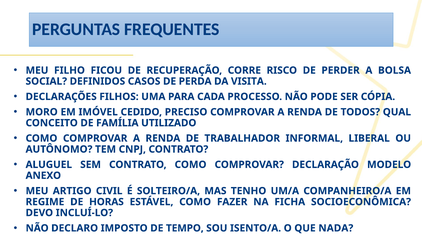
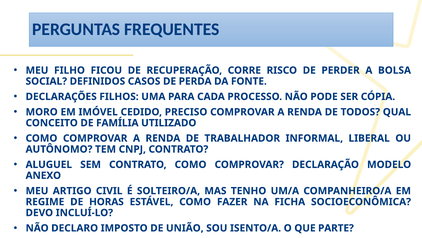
VISITA: VISITA -> FONTE
TEMPO: TEMPO -> UNIÃO
NADA: NADA -> PARTE
